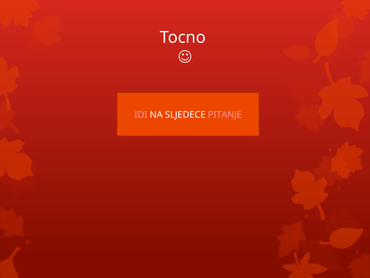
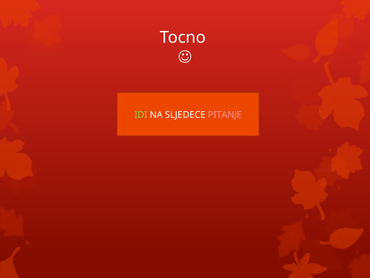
IDI colour: pink -> light green
